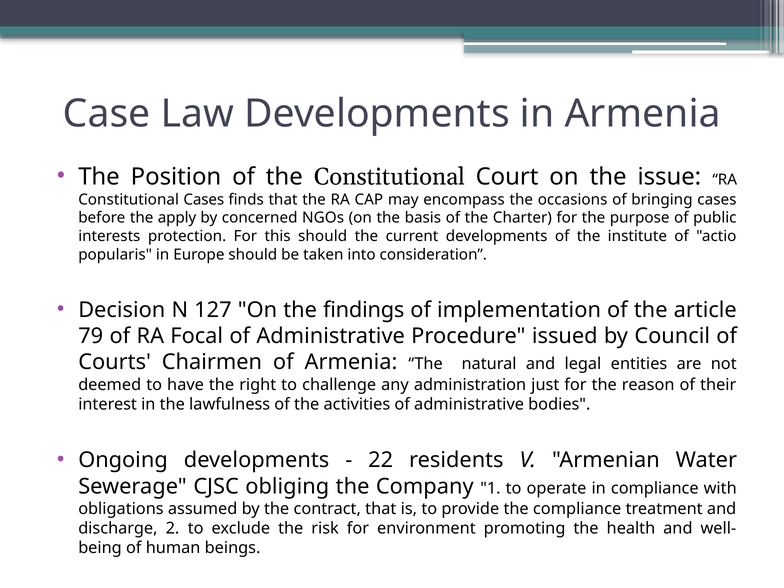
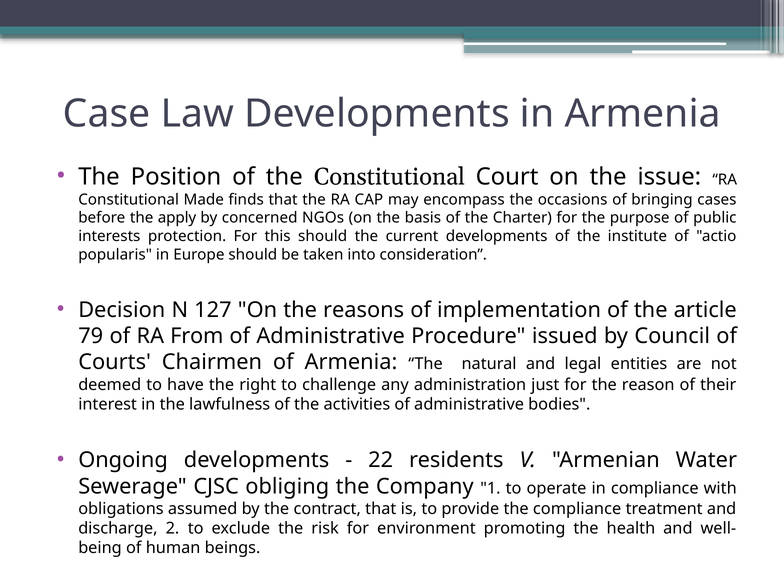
Constitutional Cases: Cases -> Made
findings: findings -> reasons
Focal: Focal -> From
